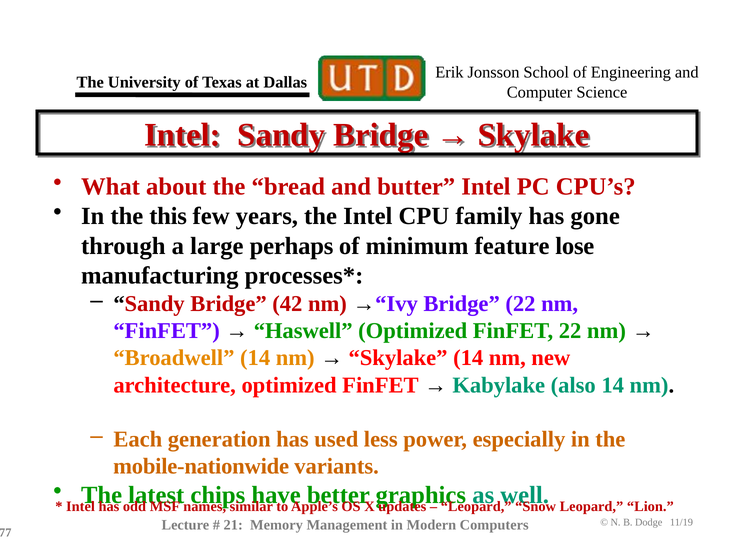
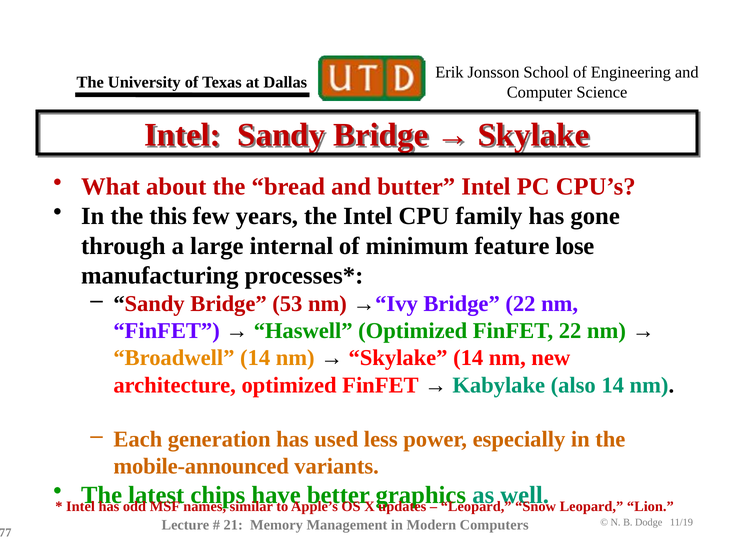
perhaps: perhaps -> internal
42: 42 -> 53
mobile-nationwide: mobile-nationwide -> mobile-announced
